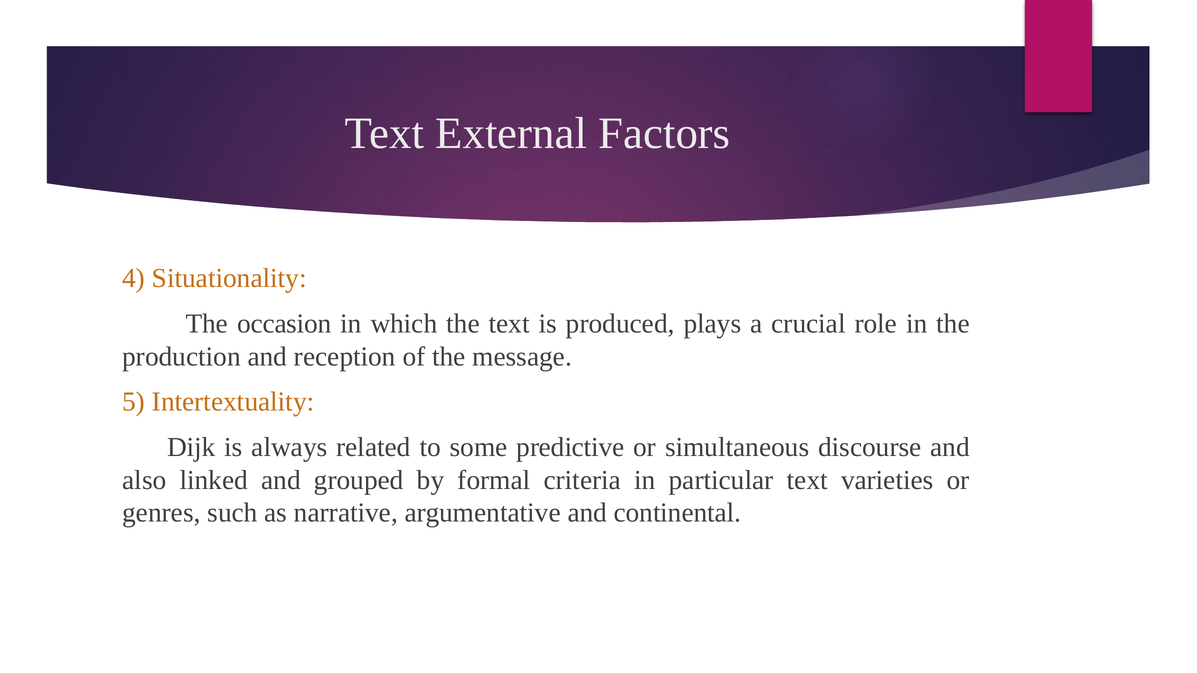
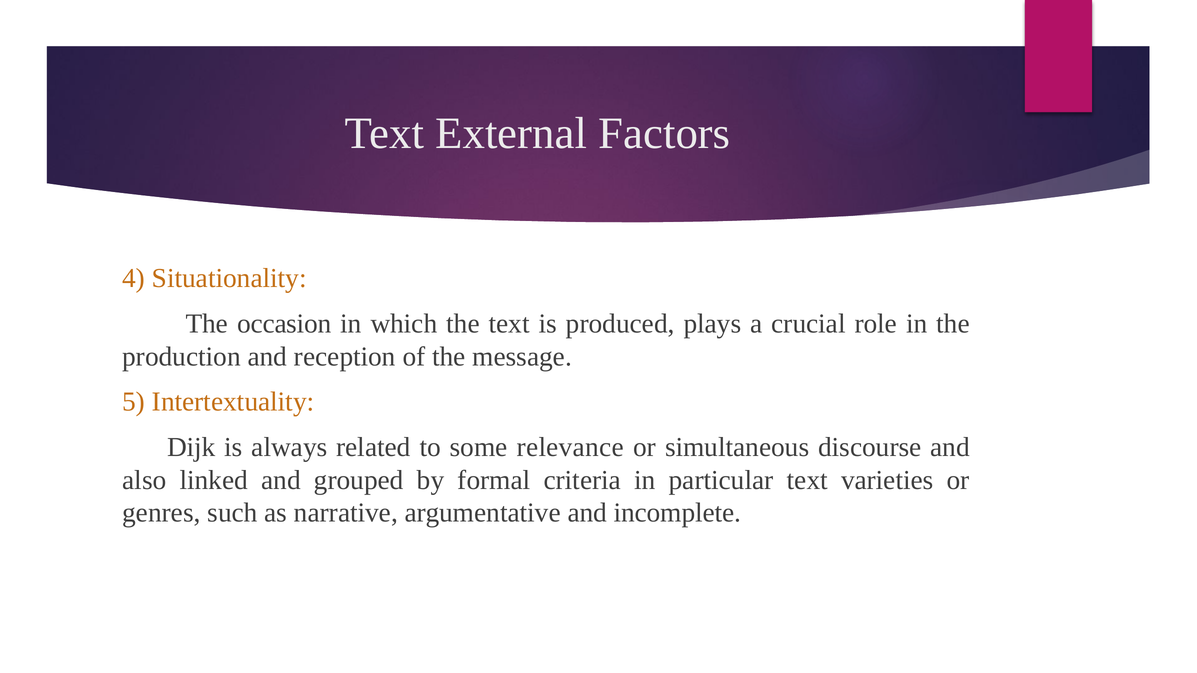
predictive: predictive -> relevance
continental: continental -> incomplete
